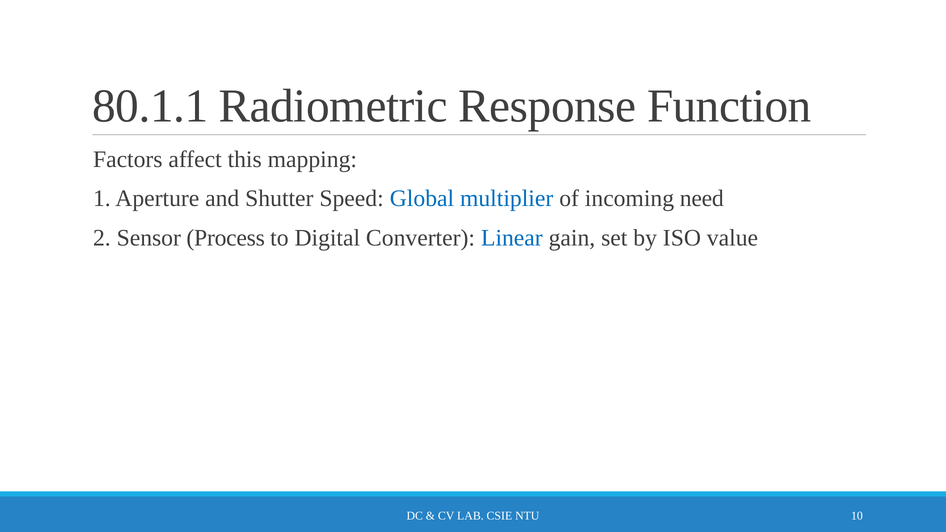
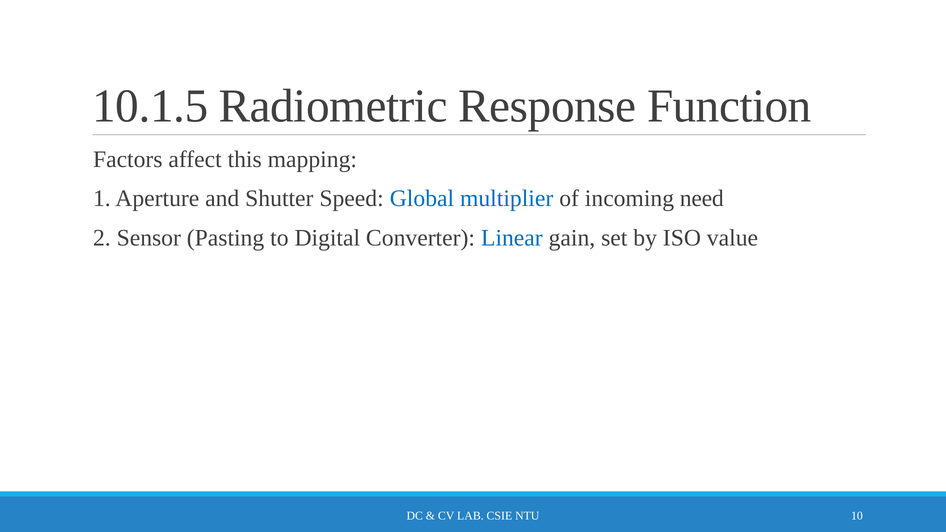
80.1.1: 80.1.1 -> 10.1.5
Process: Process -> Pasting
